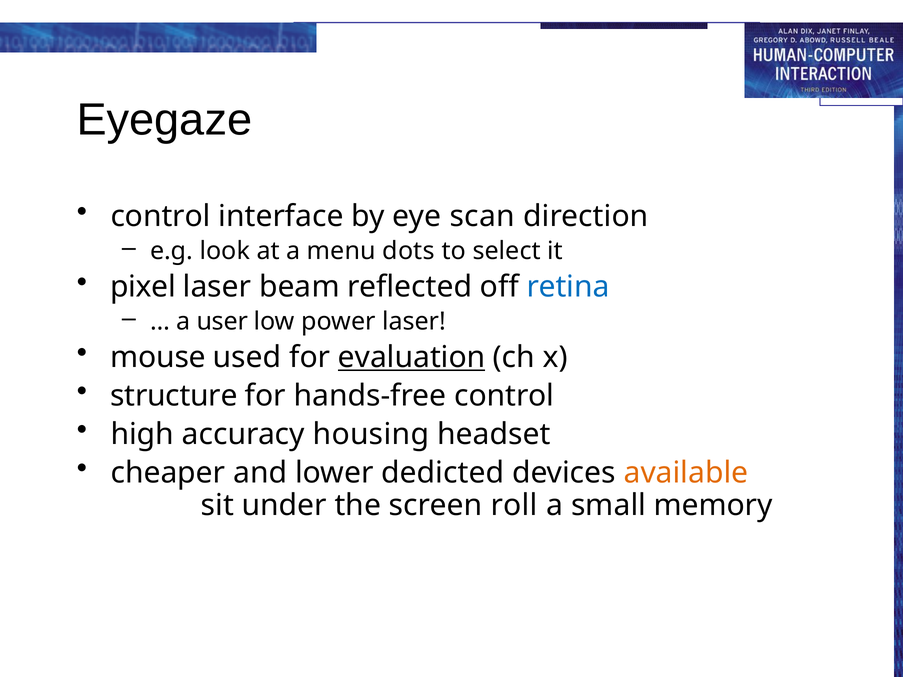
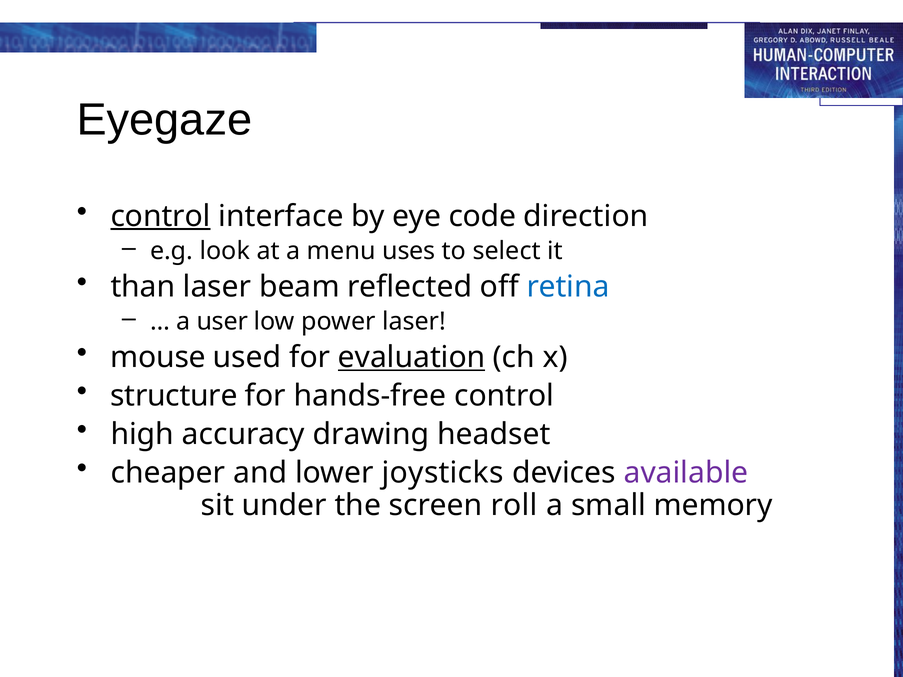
control at (161, 216) underline: none -> present
scan: scan -> code
dots: dots -> uses
pixel: pixel -> than
housing: housing -> drawing
dedicted: dedicted -> joysticks
available colour: orange -> purple
